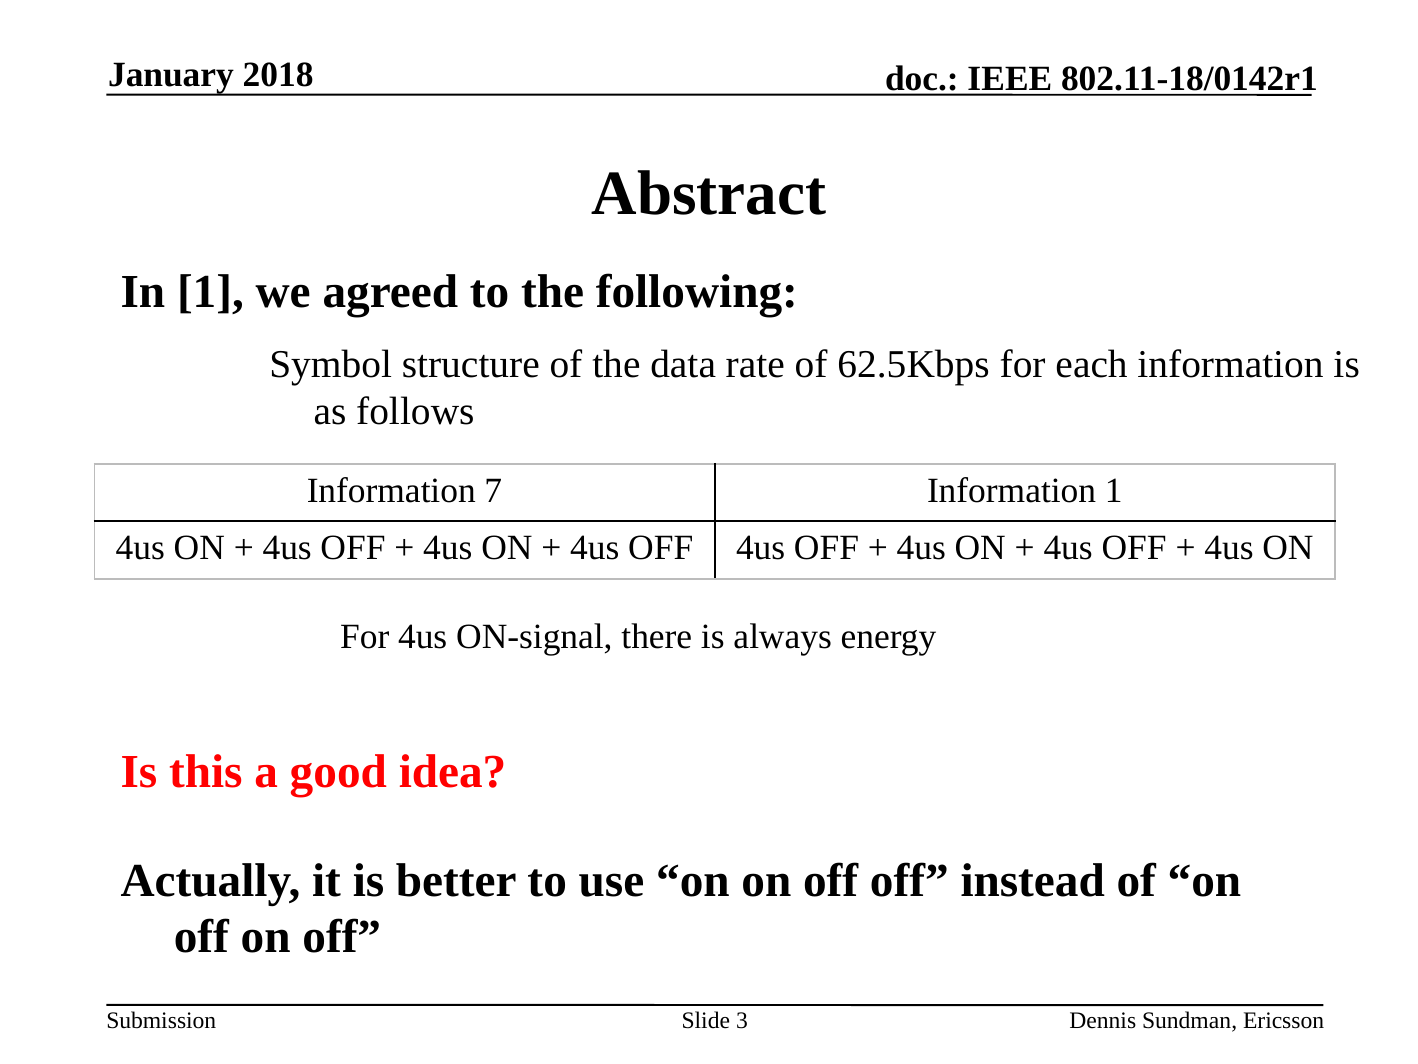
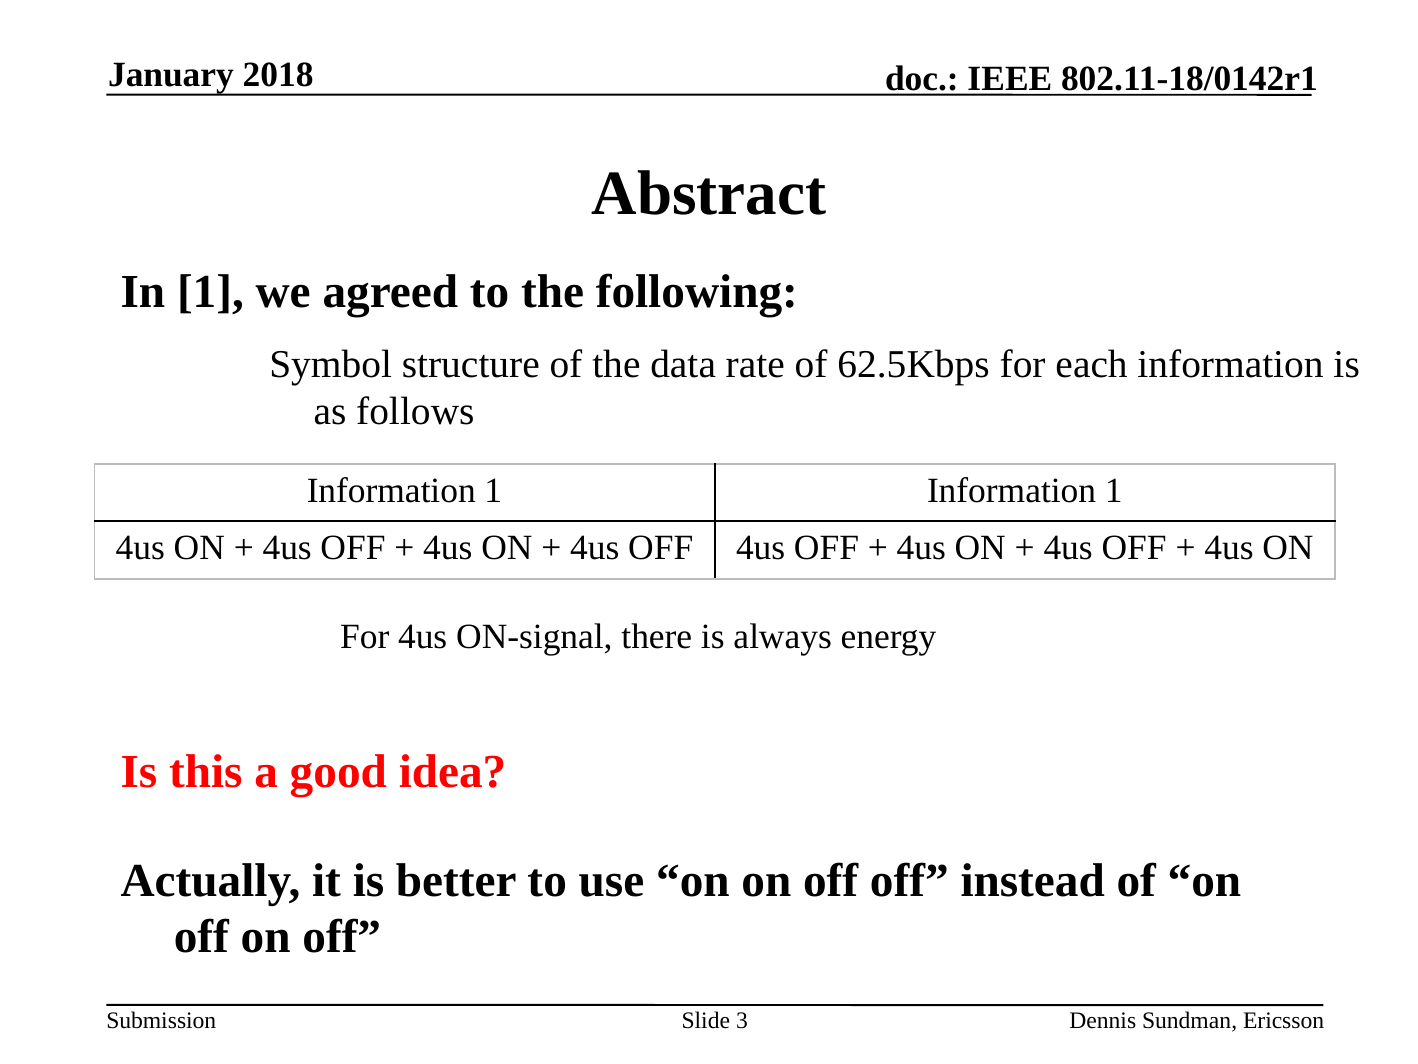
7 at (493, 491): 7 -> 1
